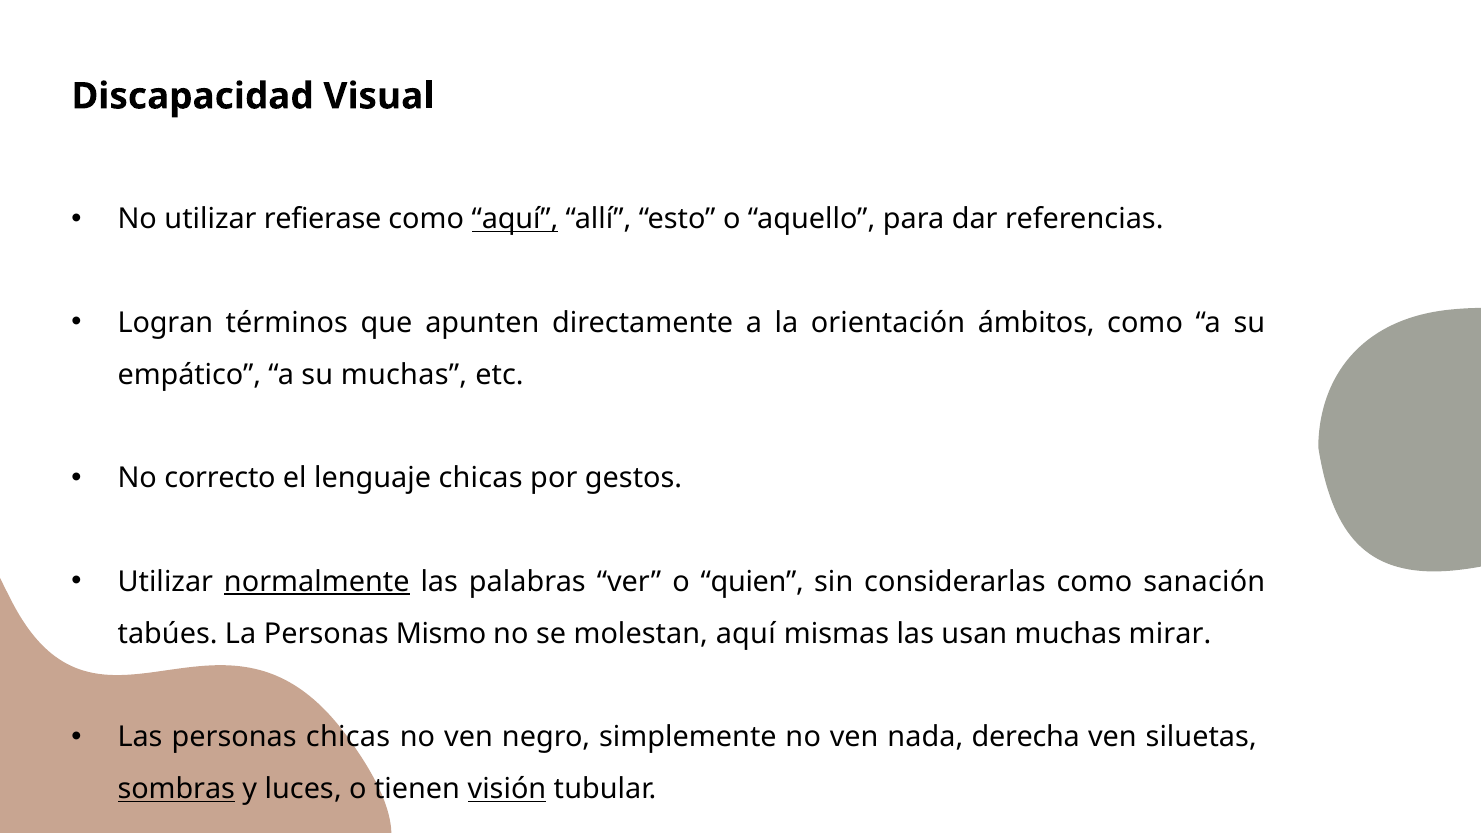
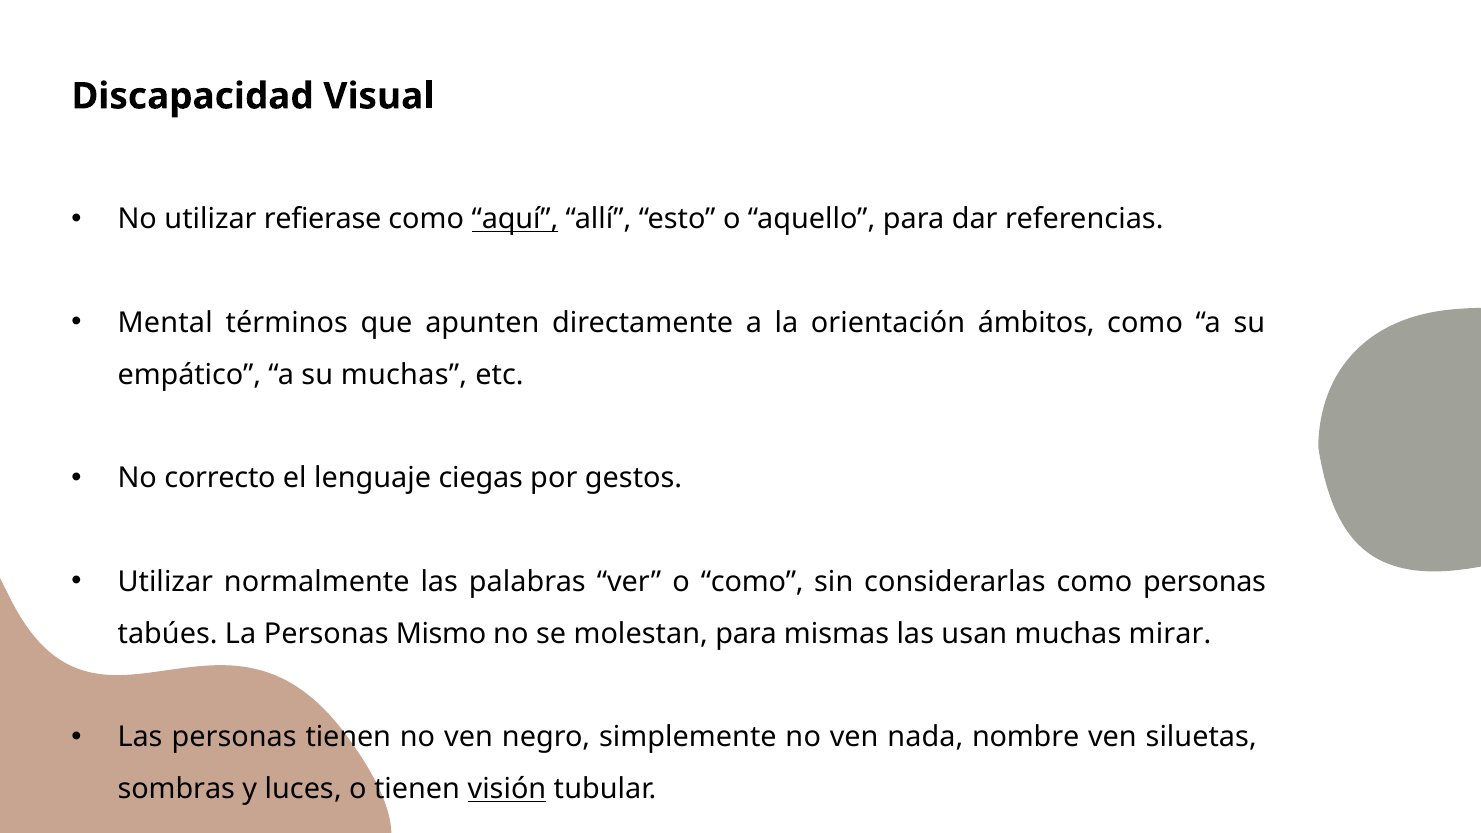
Logran: Logran -> Mental
lenguaje chicas: chicas -> ciegas
normalmente underline: present -> none
o quien: quien -> como
como sanación: sanación -> personas
molestan aquí: aquí -> para
personas chicas: chicas -> tienen
derecha: derecha -> nombre
sombras underline: present -> none
